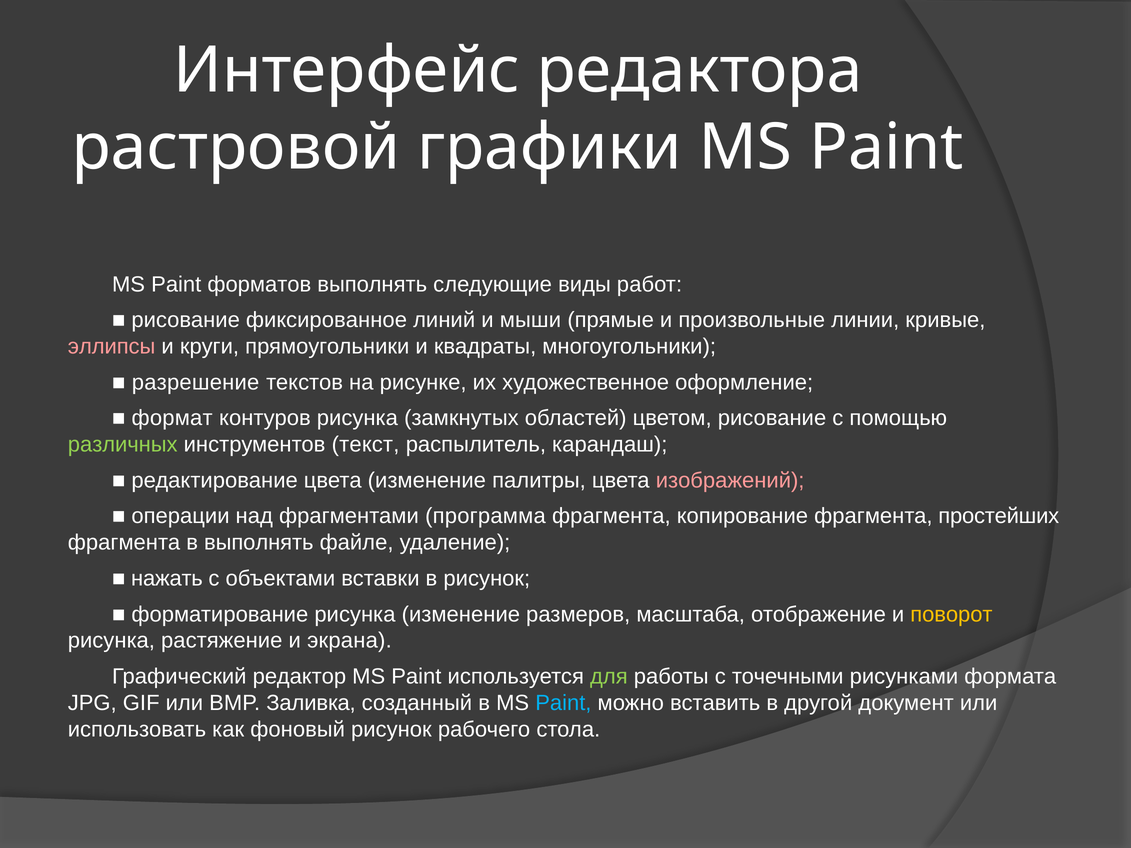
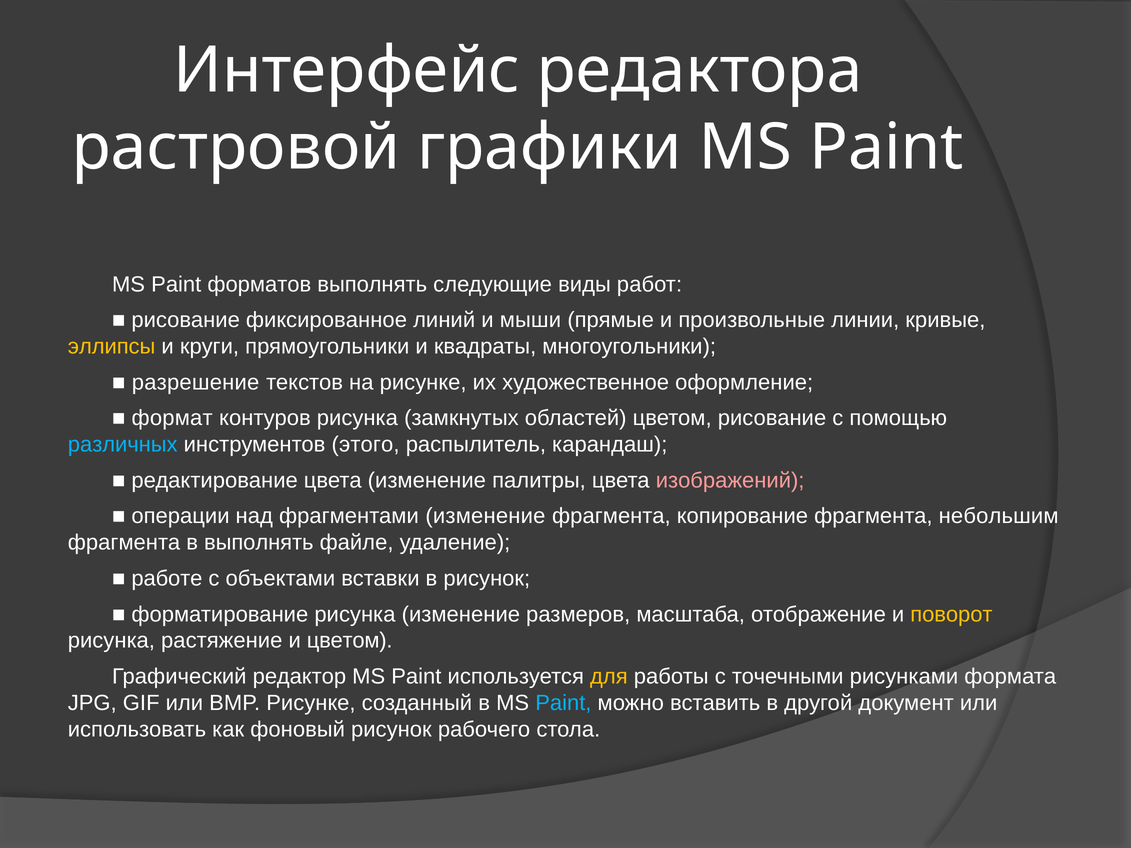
эллипсы colour: pink -> yellow
различных colour: light green -> light blue
текст: текст -> этого
фрагментами программа: программа -> изменение
простейших: простейших -> небольшим
нажать: нажать -> работе
и экрана: экрана -> цветом
для colour: light green -> yellow
BMP Заливка: Заливка -> Рисунке
